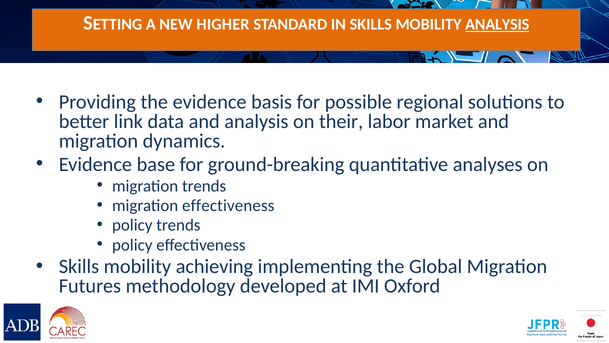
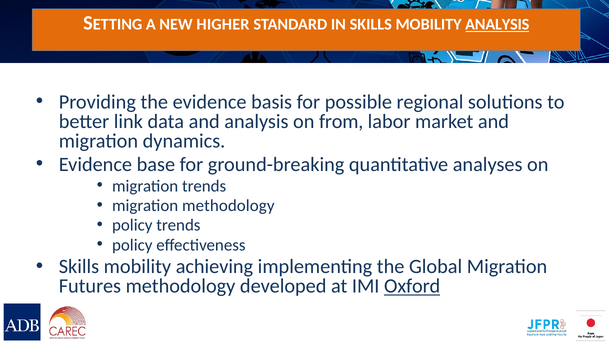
their: their -> from
migration effectiveness: effectiveness -> methodology
Oxford underline: none -> present
